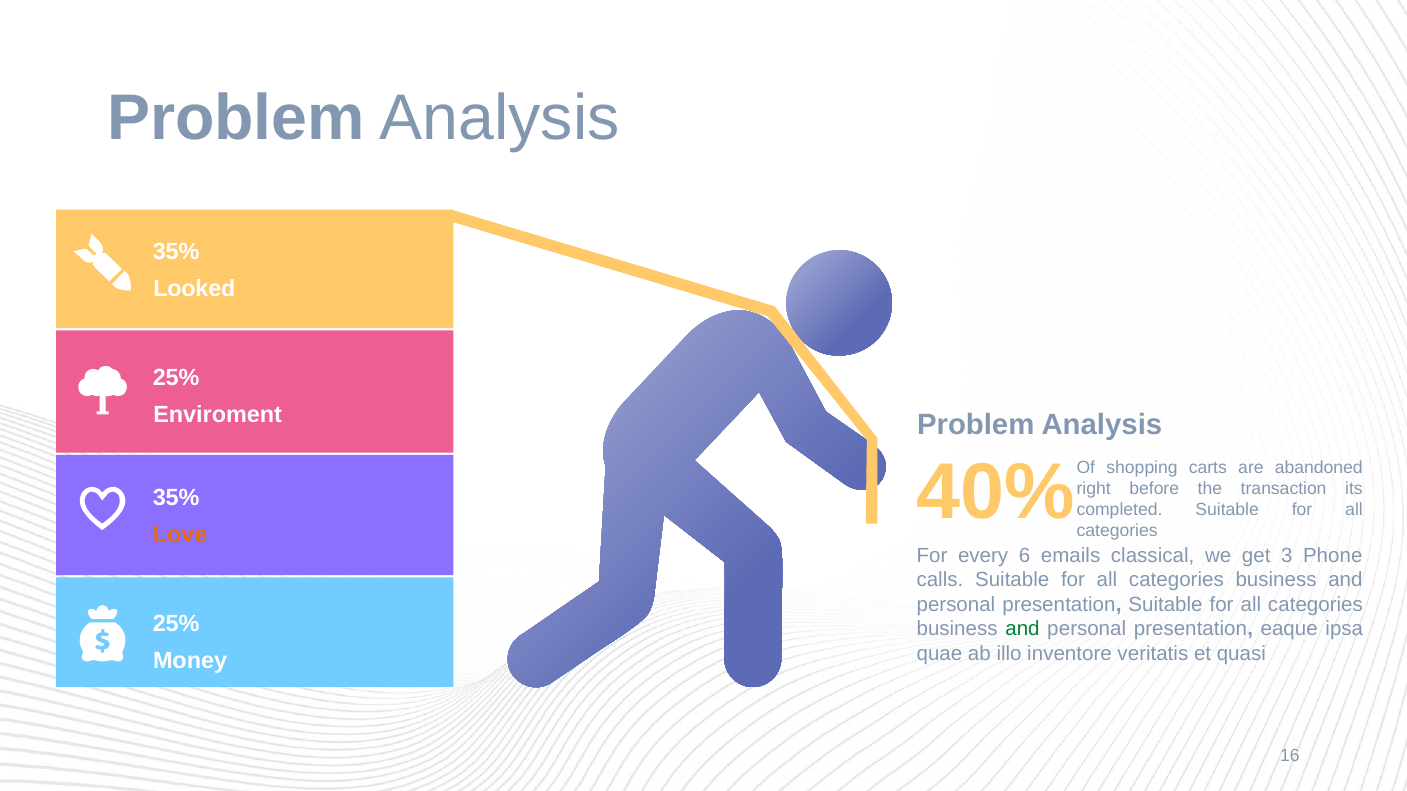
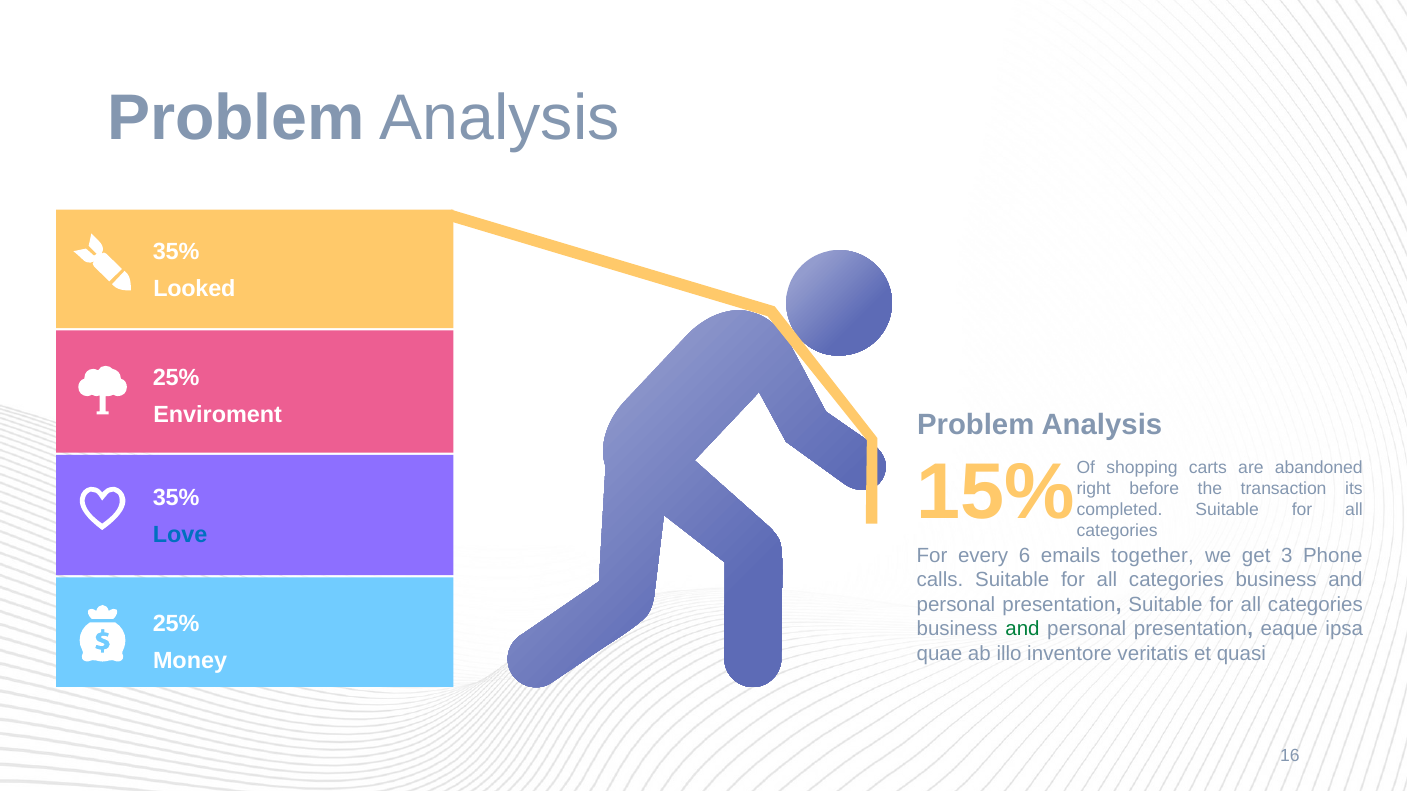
40%: 40% -> 15%
Love colour: orange -> blue
classical: classical -> together
